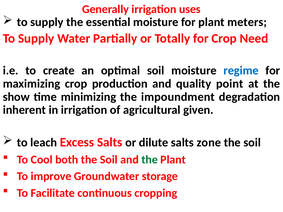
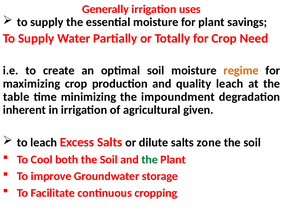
meters: meters -> savings
regime colour: blue -> orange
quality point: point -> leach
show: show -> table
